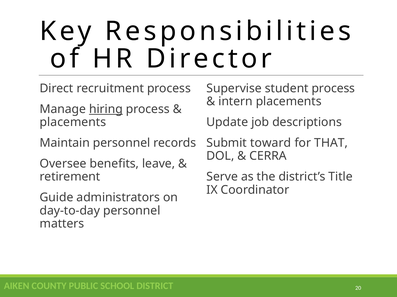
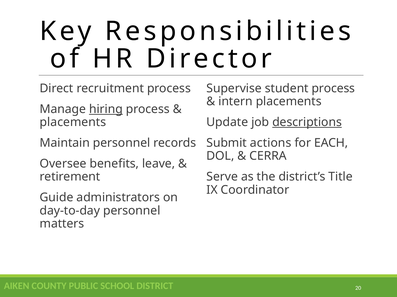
descriptions underline: none -> present
toward: toward -> actions
THAT: THAT -> EACH
